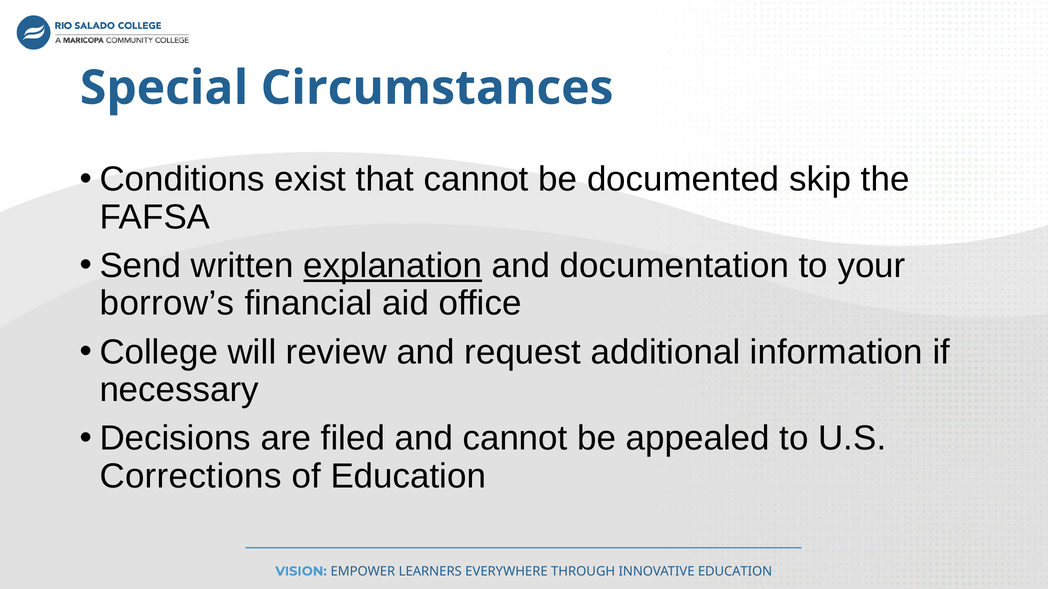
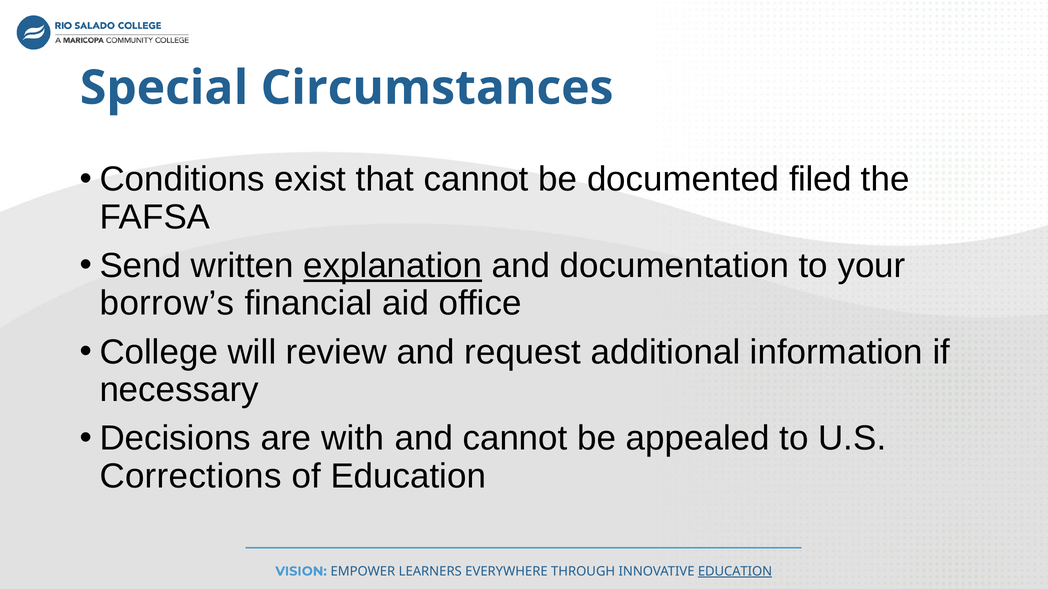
skip: skip -> filed
filed: filed -> with
EDUCATION at (735, 572) underline: none -> present
